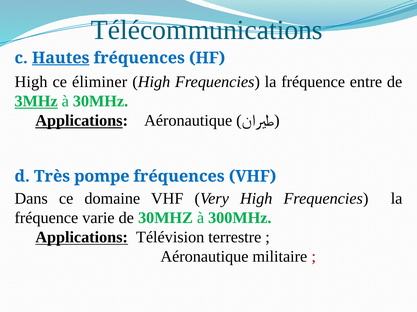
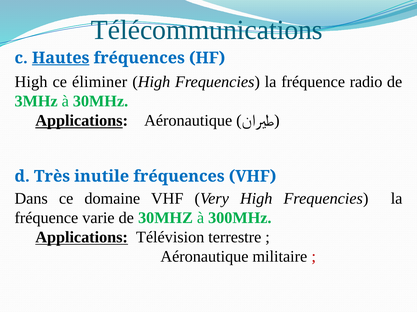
entre: entre -> radio
3MHz underline: present -> none
pompe: pompe -> inutile
